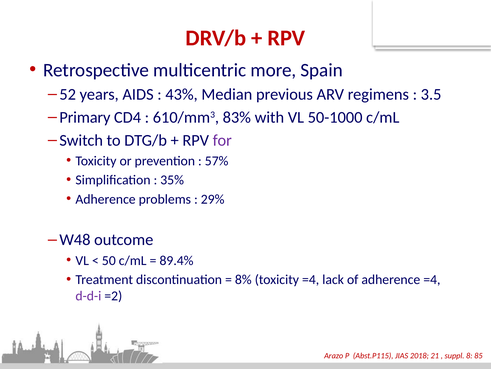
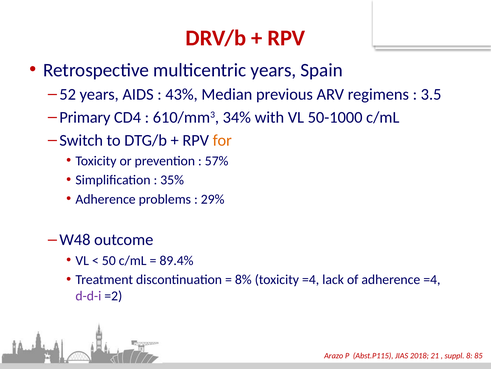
multicentric more: more -> years
83%: 83% -> 34%
for colour: purple -> orange
